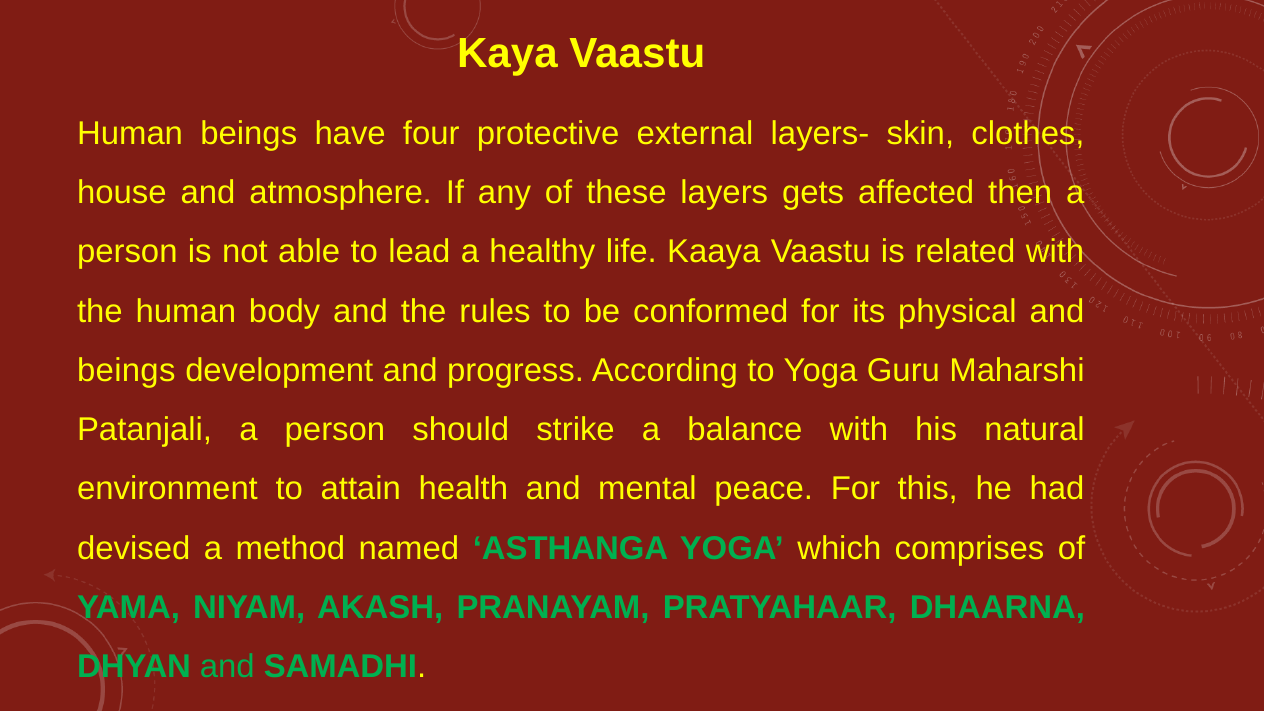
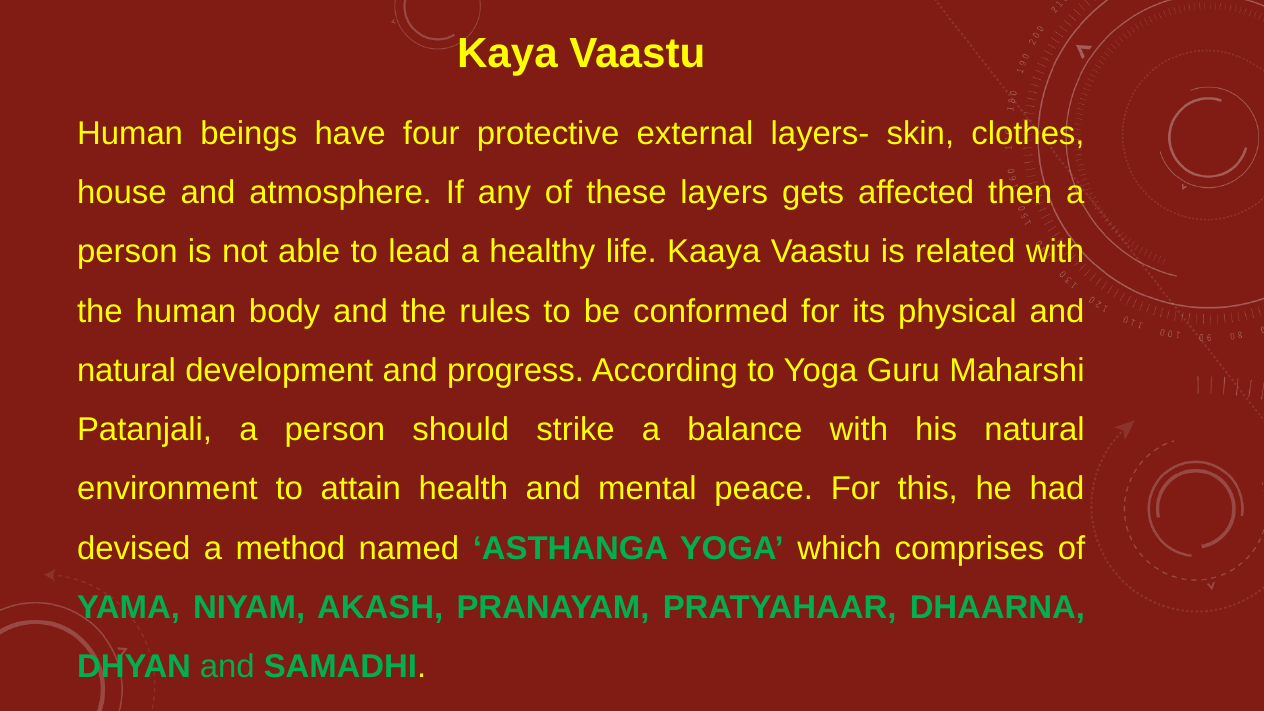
beings at (126, 370): beings -> natural
